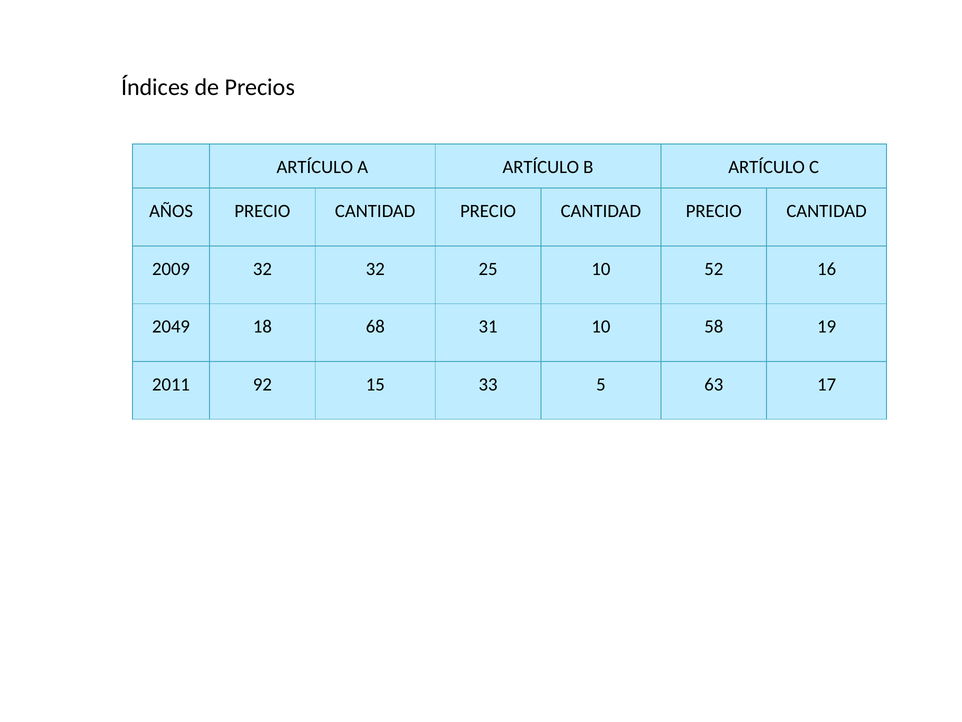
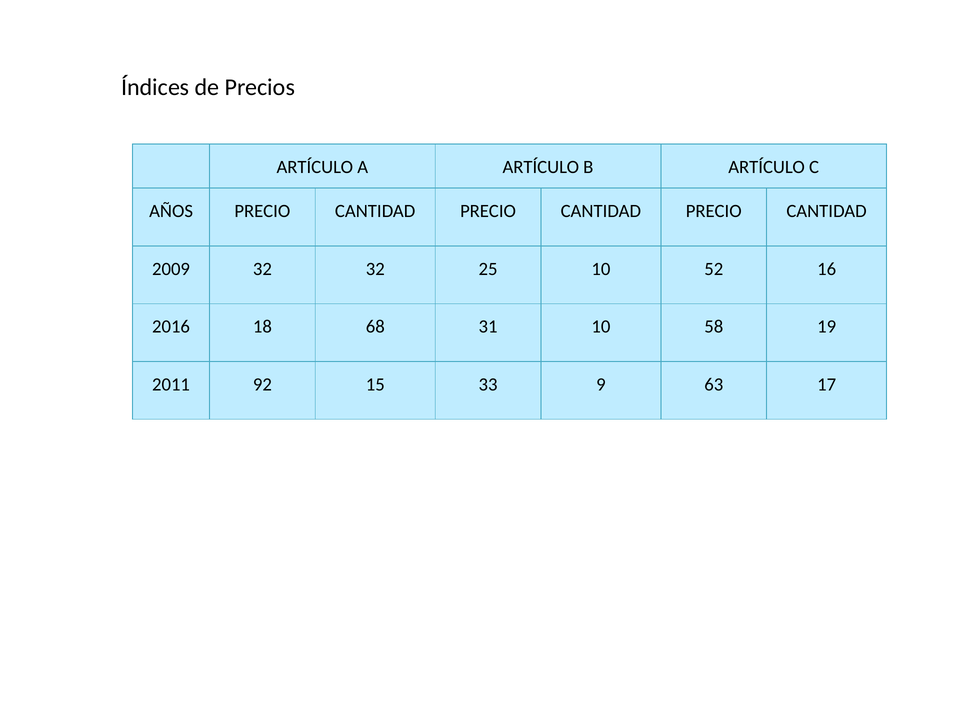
2049: 2049 -> 2016
5: 5 -> 9
